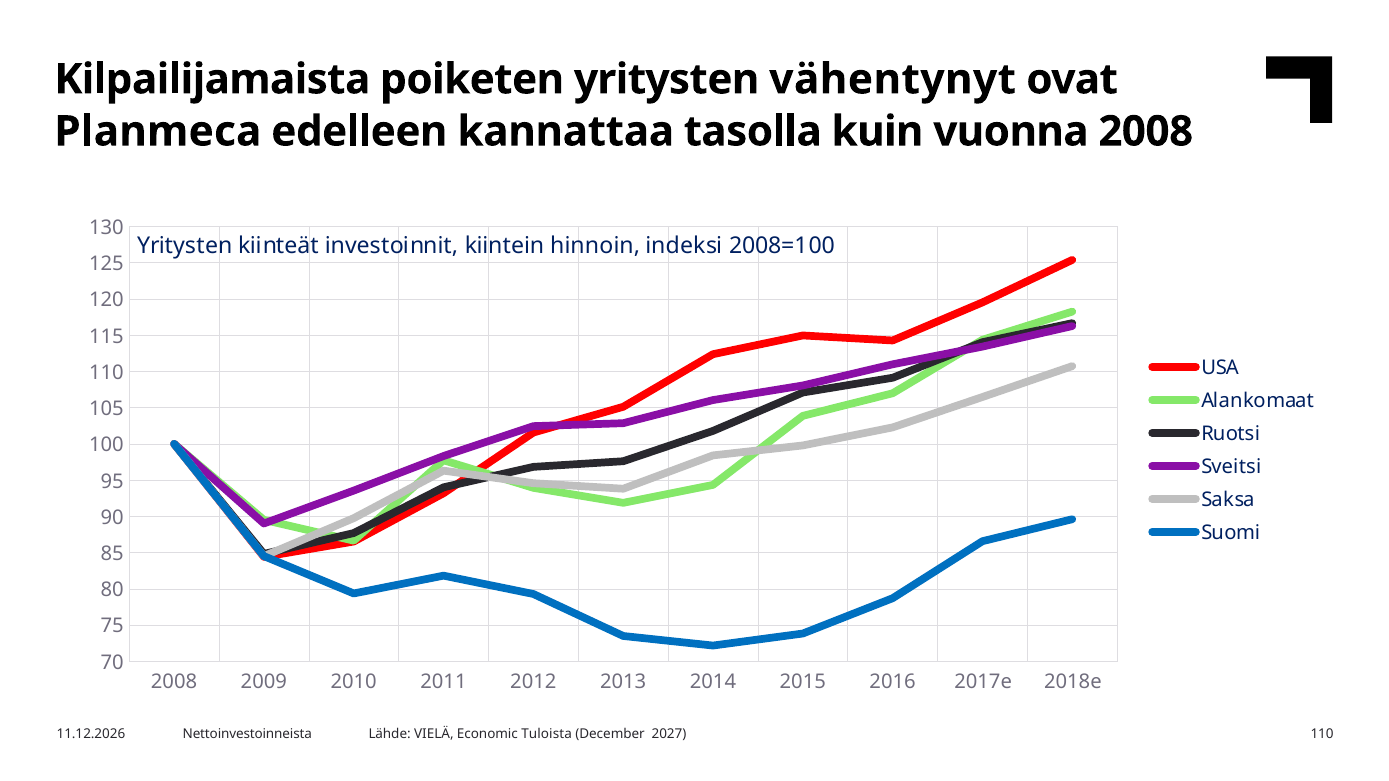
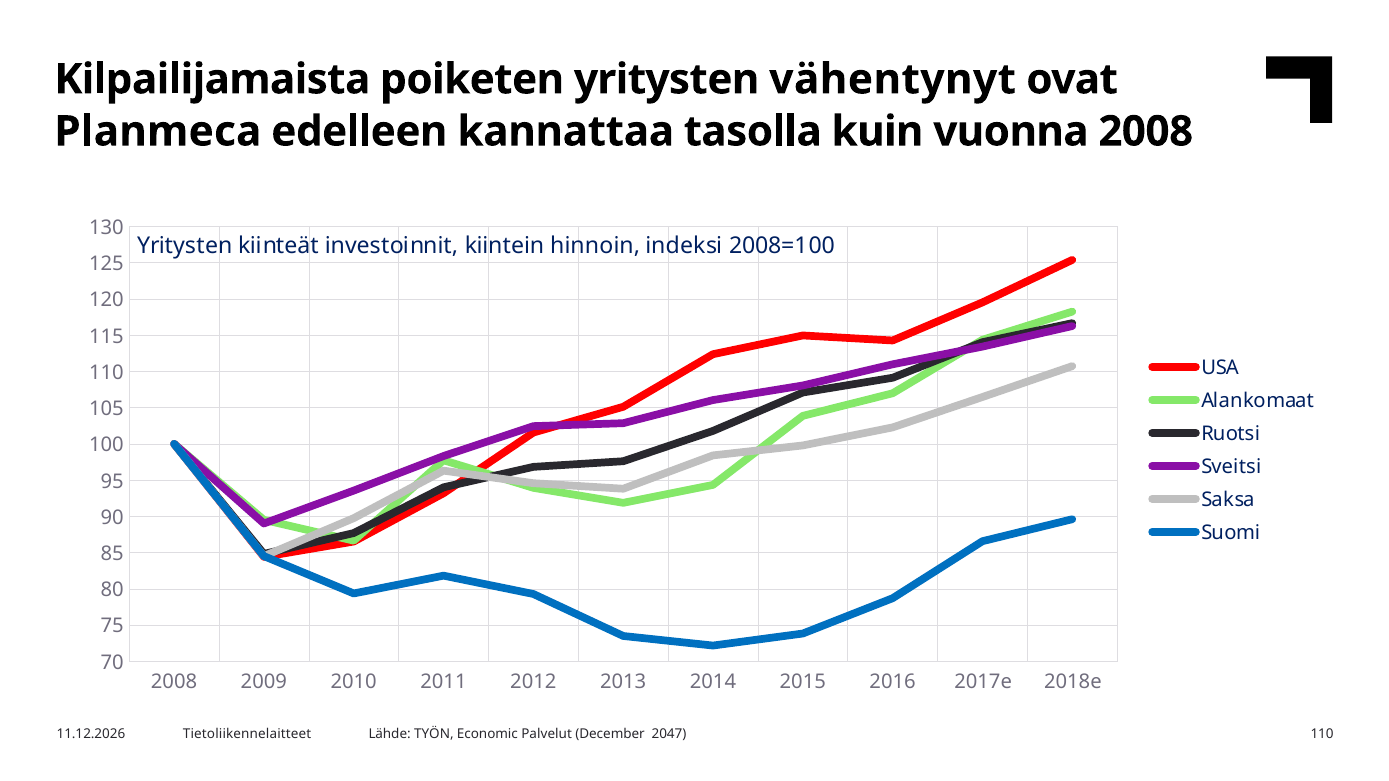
Nettoinvestoinneista: Nettoinvestoinneista -> Tietoliikennelaitteet
VIELÄ: VIELÄ -> TYÖN
Tuloista: Tuloista -> Palvelut
2027: 2027 -> 2047
